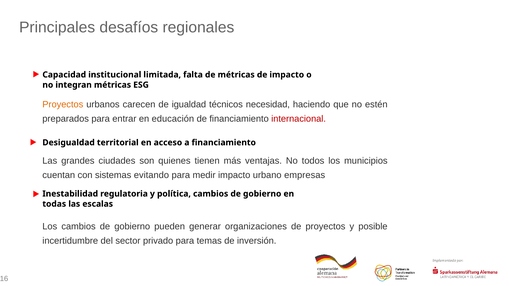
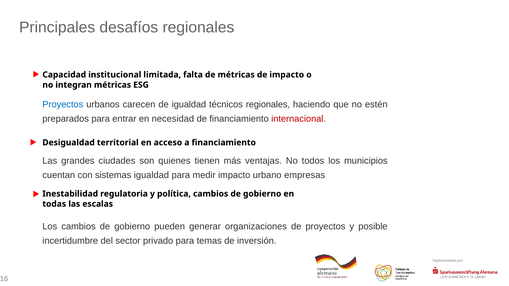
Proyectos at (63, 105) colour: orange -> blue
técnicos necesidad: necesidad -> regionales
educación: educación -> necesidad
sistemas evitando: evitando -> igualdad
